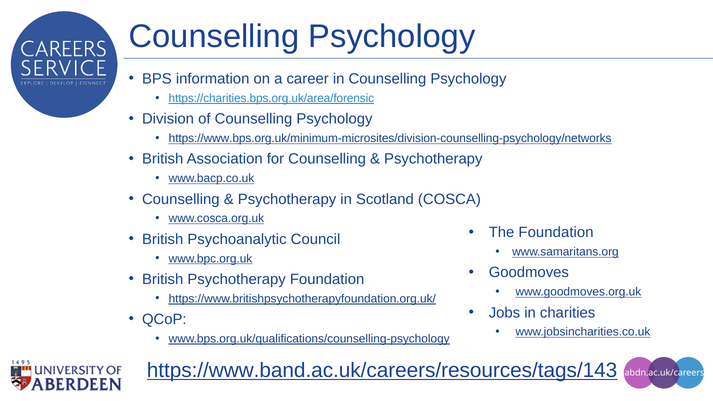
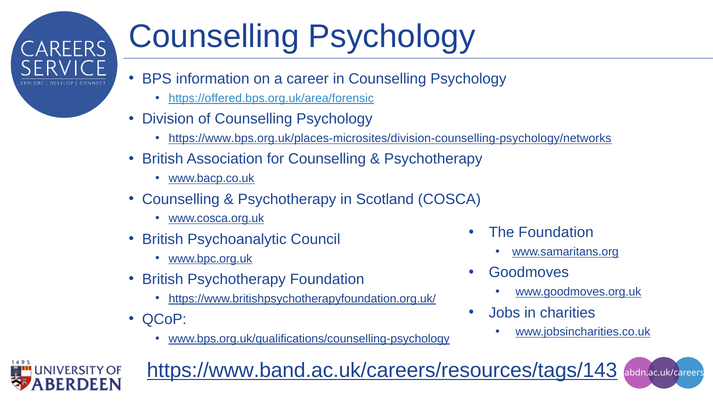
https://charities.bps.org.uk/area/forensic: https://charities.bps.org.uk/area/forensic -> https://offered.bps.org.uk/area/forensic
https://www.bps.org.uk/minimum-microsites/division-counselling-psychology/networks: https://www.bps.org.uk/minimum-microsites/division-counselling-psychology/networks -> https://www.bps.org.uk/places-microsites/division-counselling-psychology/networks
